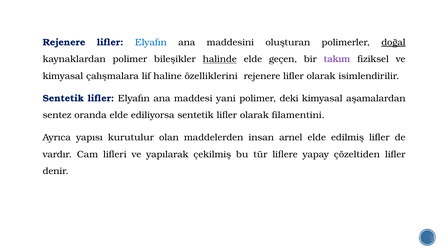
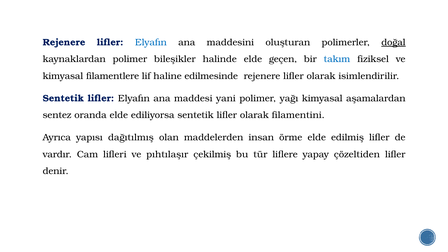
halinde underline: present -> none
takım colour: purple -> blue
çalışmalara: çalışmalara -> filamentlere
özelliklerini: özelliklerini -> edilmesinde
deki: deki -> yağı
kurutulur: kurutulur -> dağıtılmış
arnel: arnel -> örme
yapılarak: yapılarak -> pıhtılaşır
